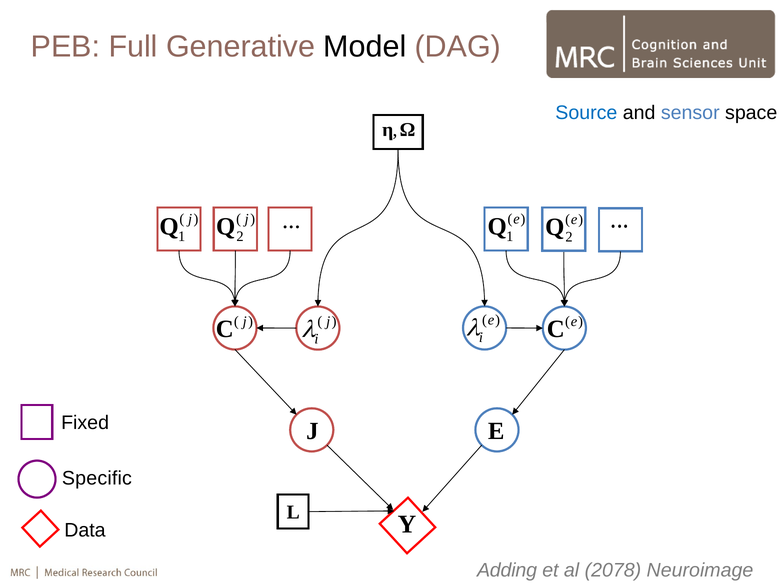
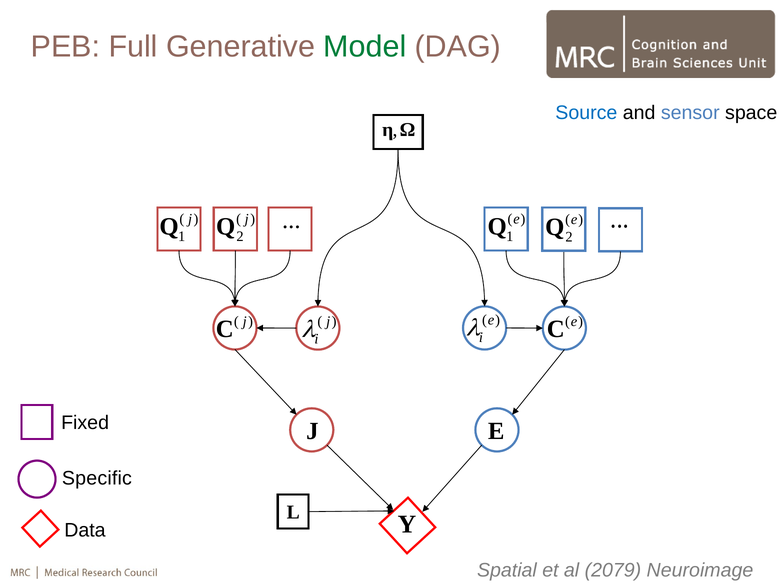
Model colour: black -> green
Adding: Adding -> Spatial
2078: 2078 -> 2079
